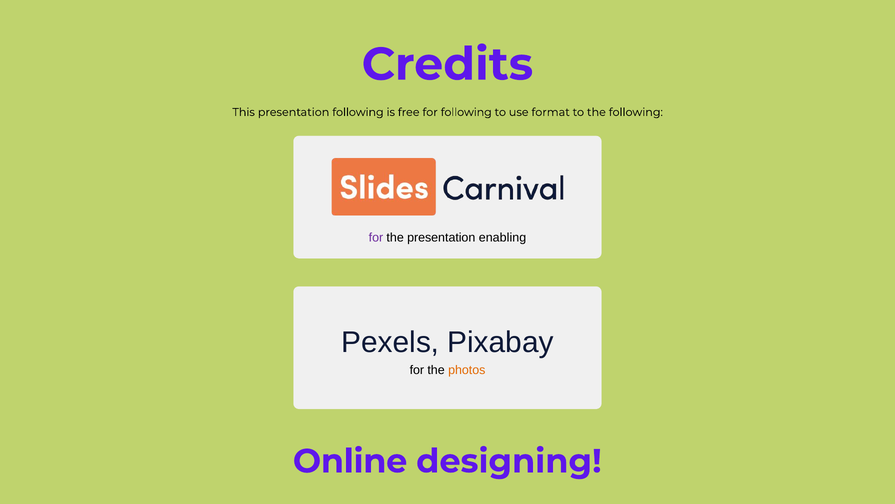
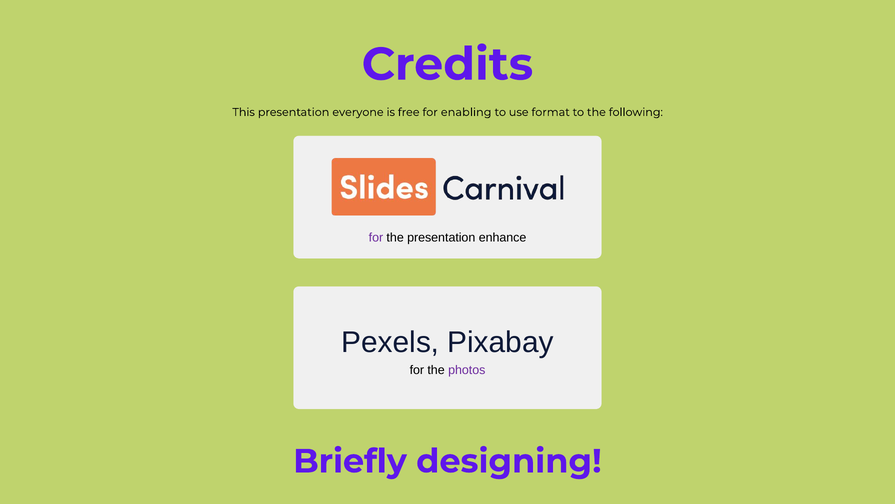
presentation following: following -> everyone
for following: following -> enabling
enabling: enabling -> enhance
photos colour: orange -> purple
Online: Online -> Briefly
